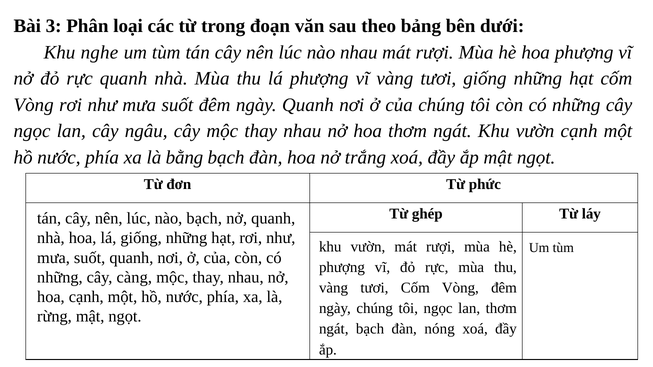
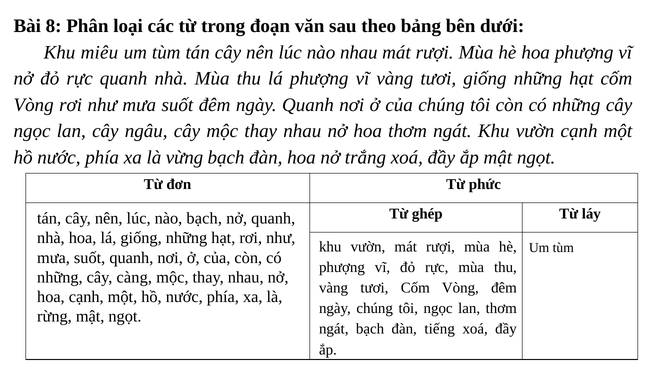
3: 3 -> 8
nghe: nghe -> miêu
bằng: bằng -> vừng
nóng: nóng -> tiếng
